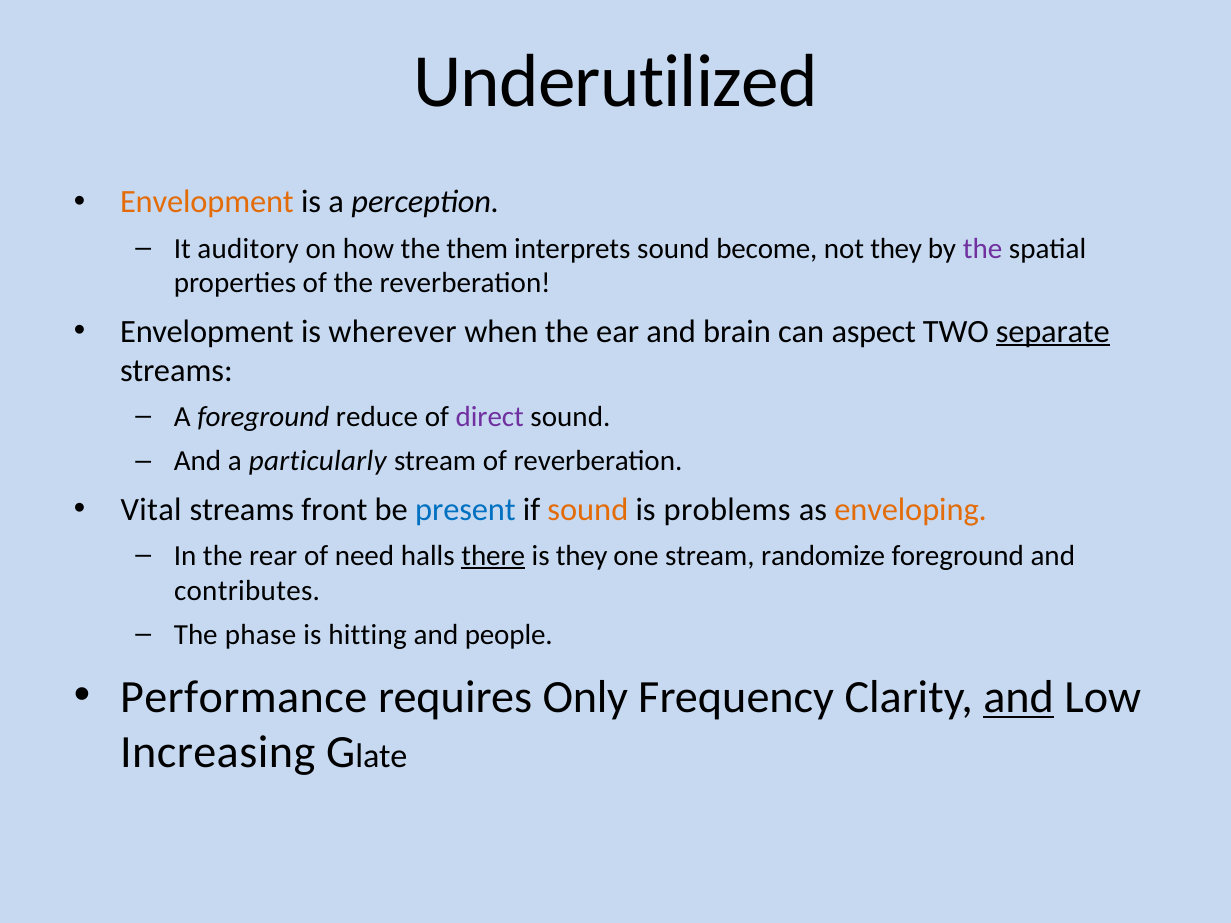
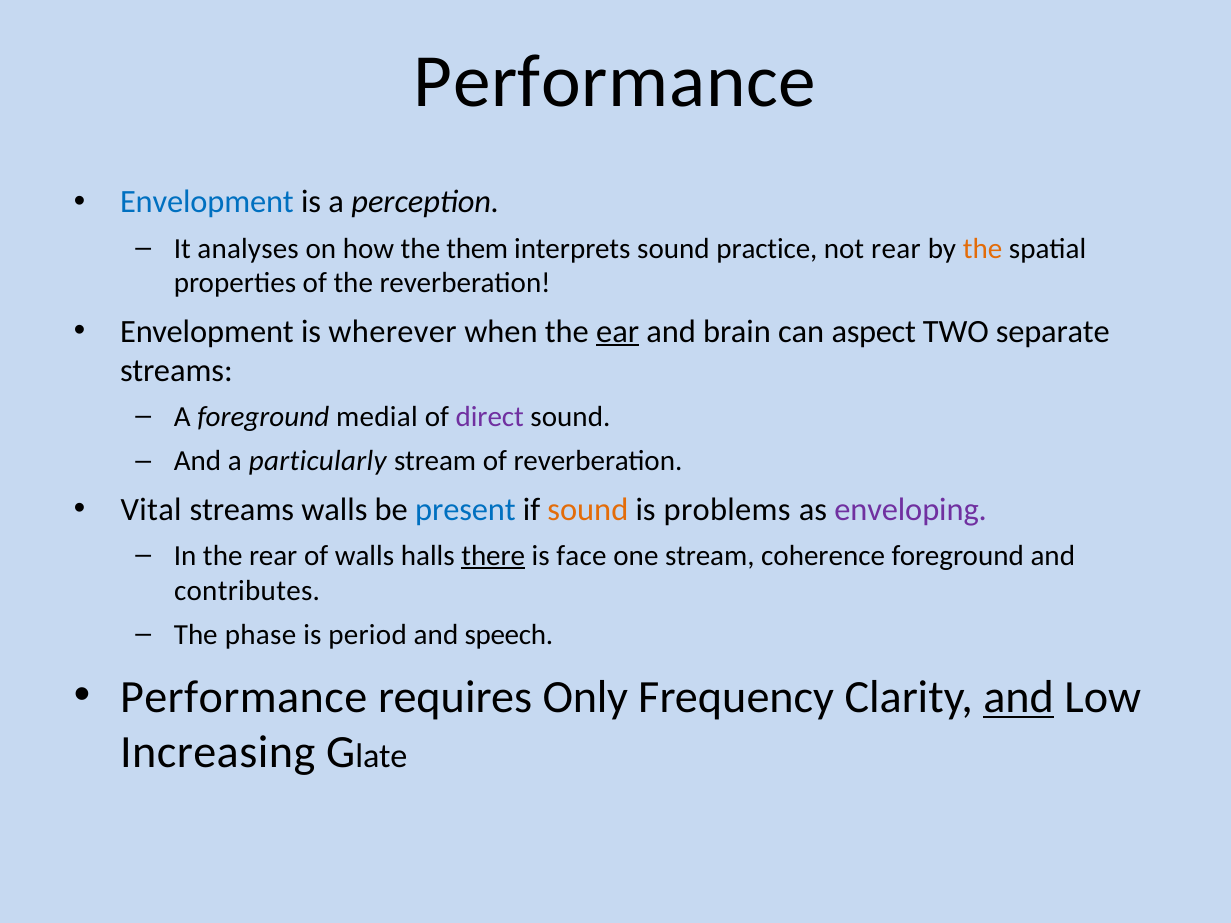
Underutilized at (616, 82): Underutilized -> Performance
Envelopment at (207, 202) colour: orange -> blue
auditory: auditory -> analyses
become: become -> practice
not they: they -> rear
the at (983, 249) colour: purple -> orange
ear underline: none -> present
separate underline: present -> none
reduce: reduce -> medial
streams front: front -> walls
enveloping colour: orange -> purple
of need: need -> walls
is they: they -> face
randomize: randomize -> coherence
hitting: hitting -> period
people: people -> speech
